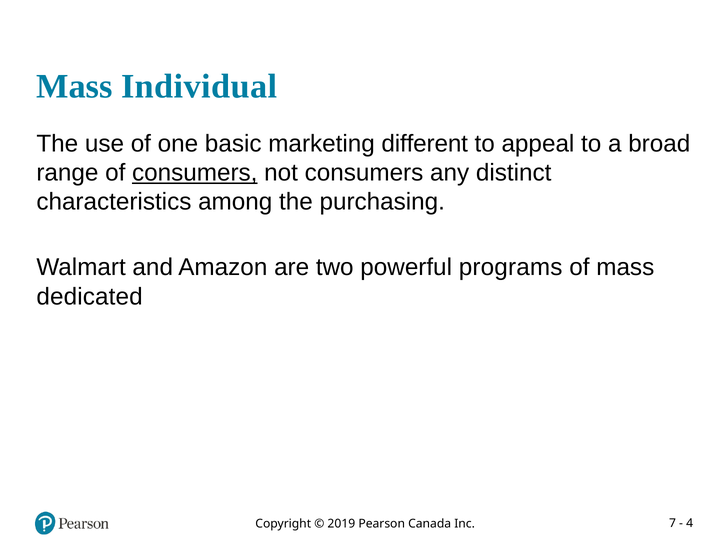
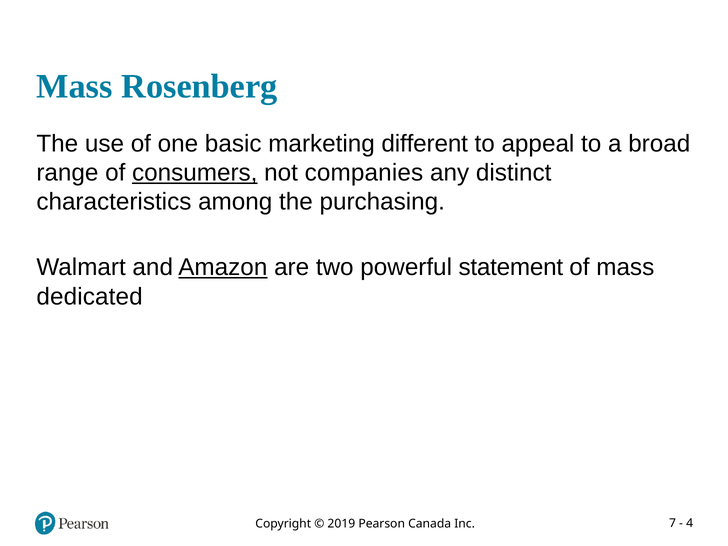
Individual: Individual -> Rosenberg
not consumers: consumers -> companies
Amazon underline: none -> present
programs: programs -> statement
